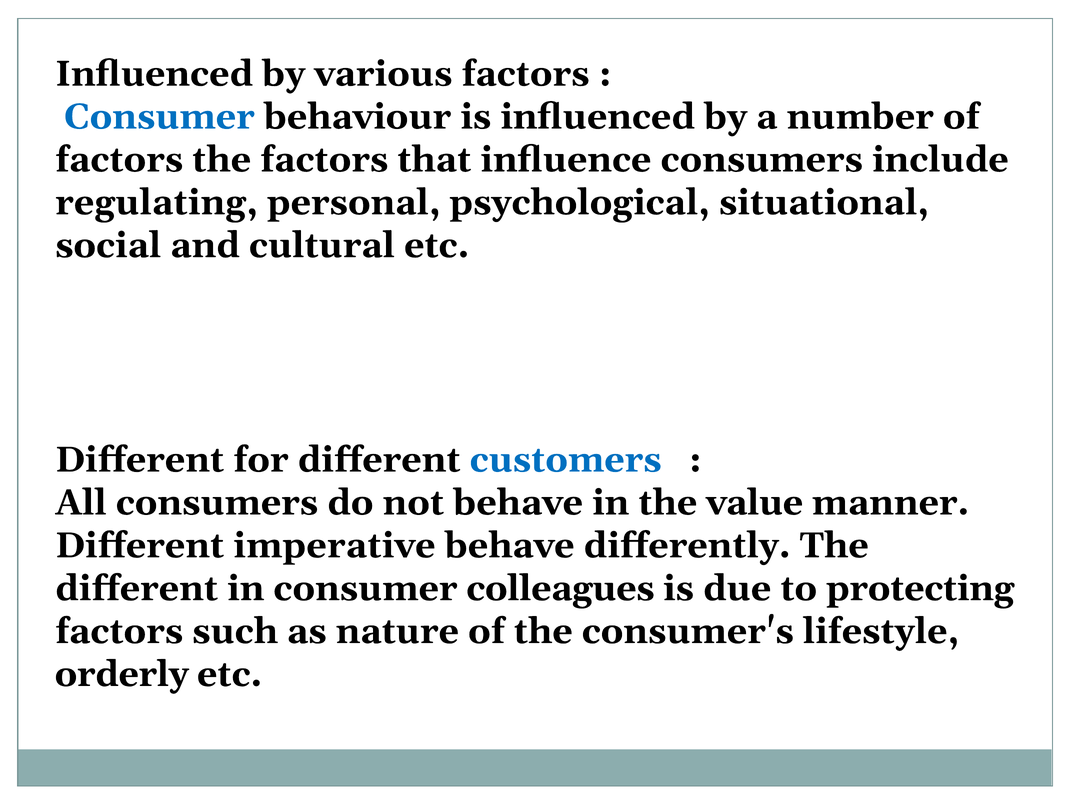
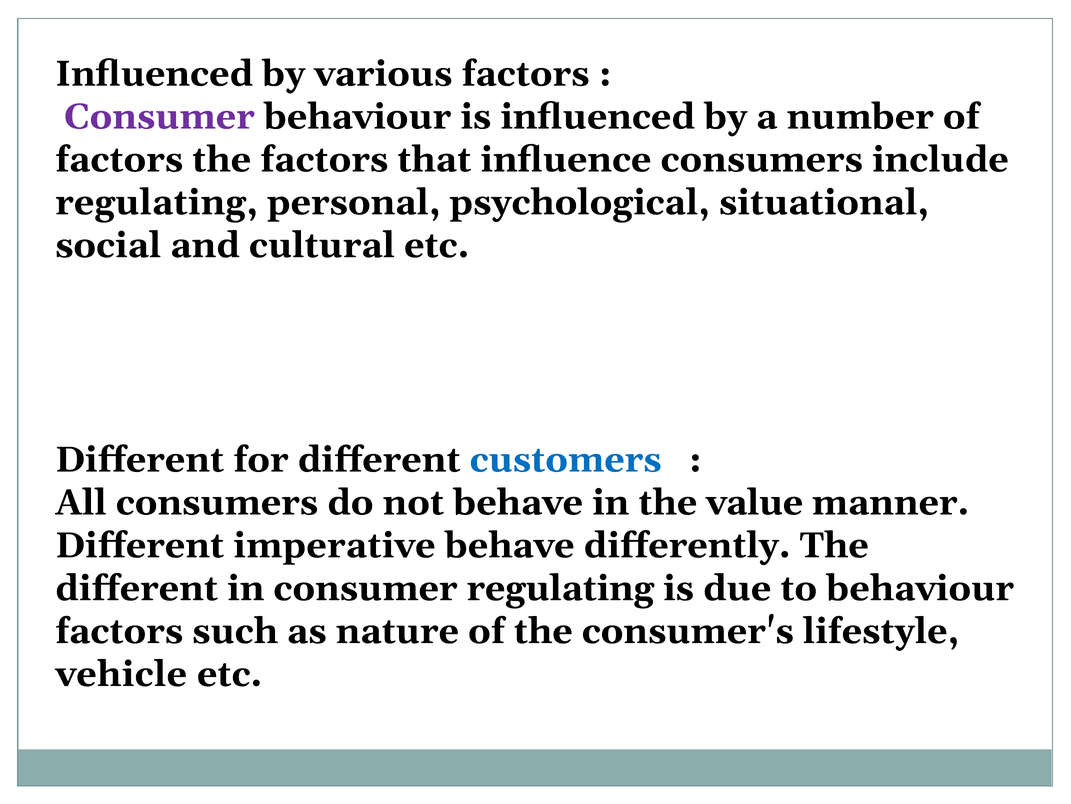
Consumer at (159, 117) colour: blue -> purple
consumer colleagues: colleagues -> regulating
to protecting: protecting -> behaviour
orderly: orderly -> vehicle
